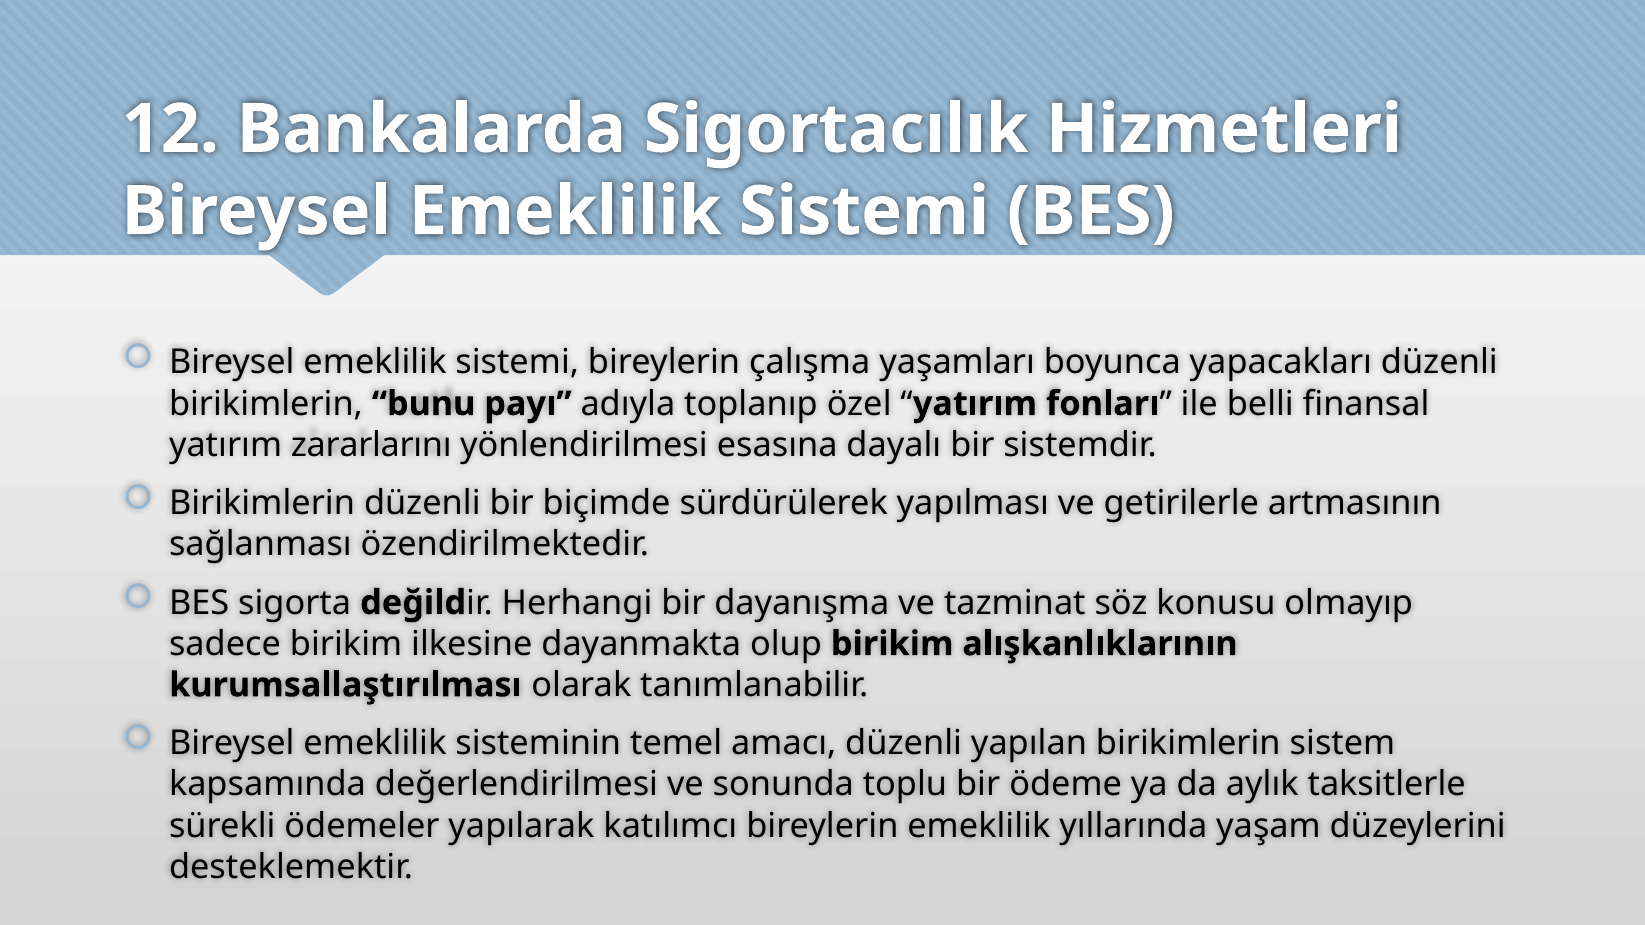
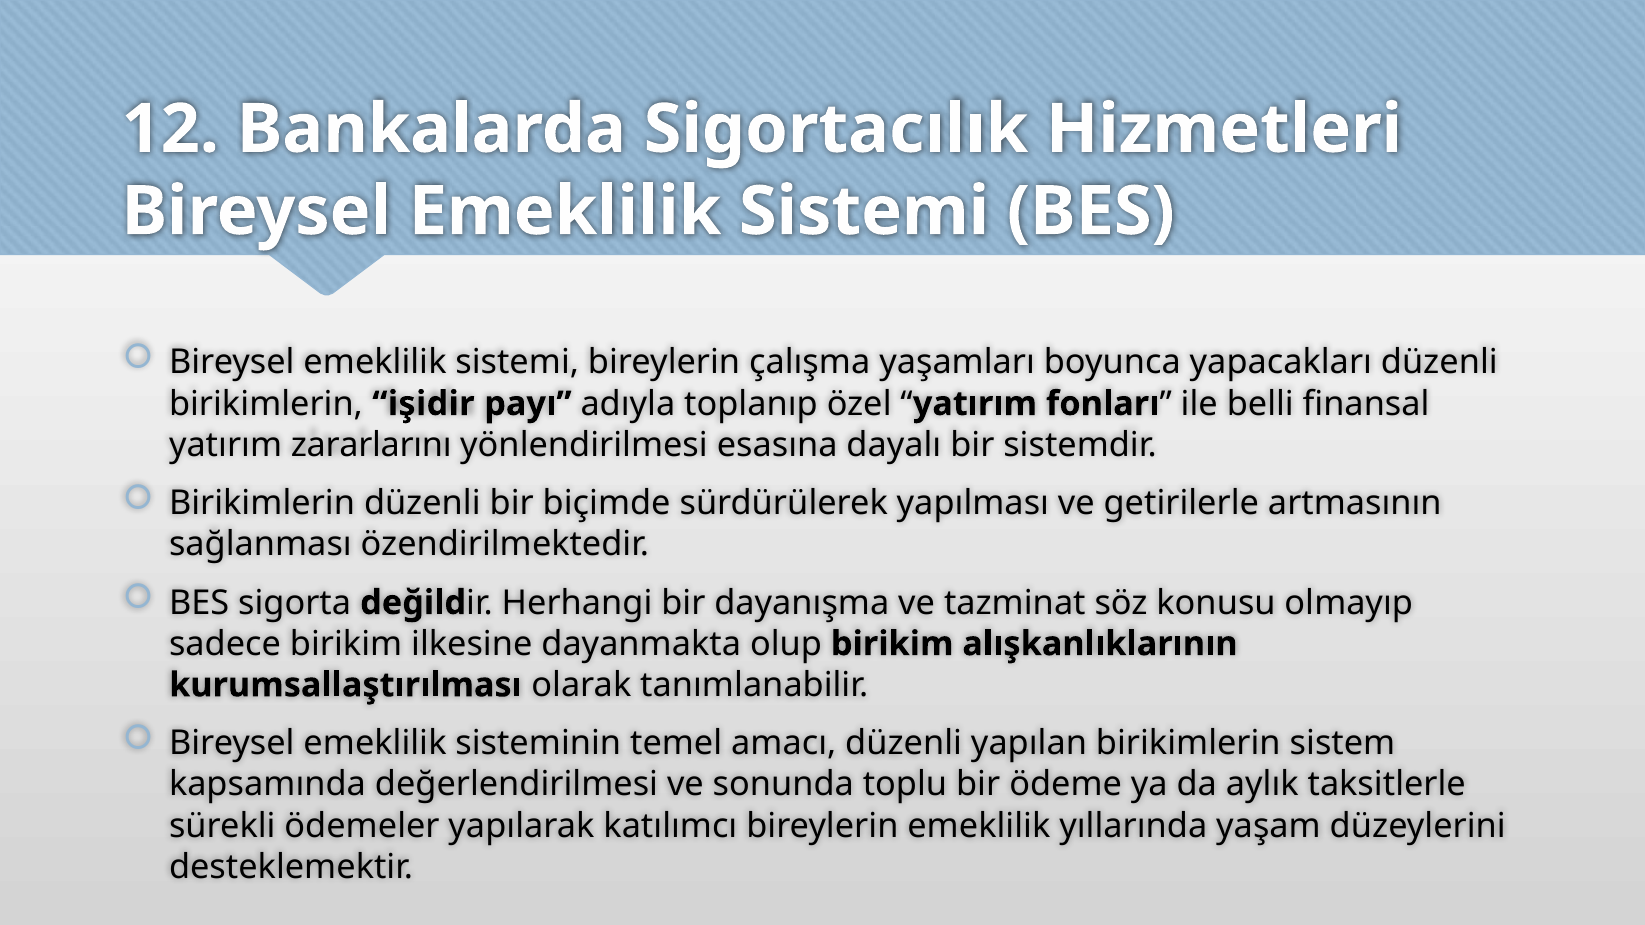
bunu: bunu -> işidir
